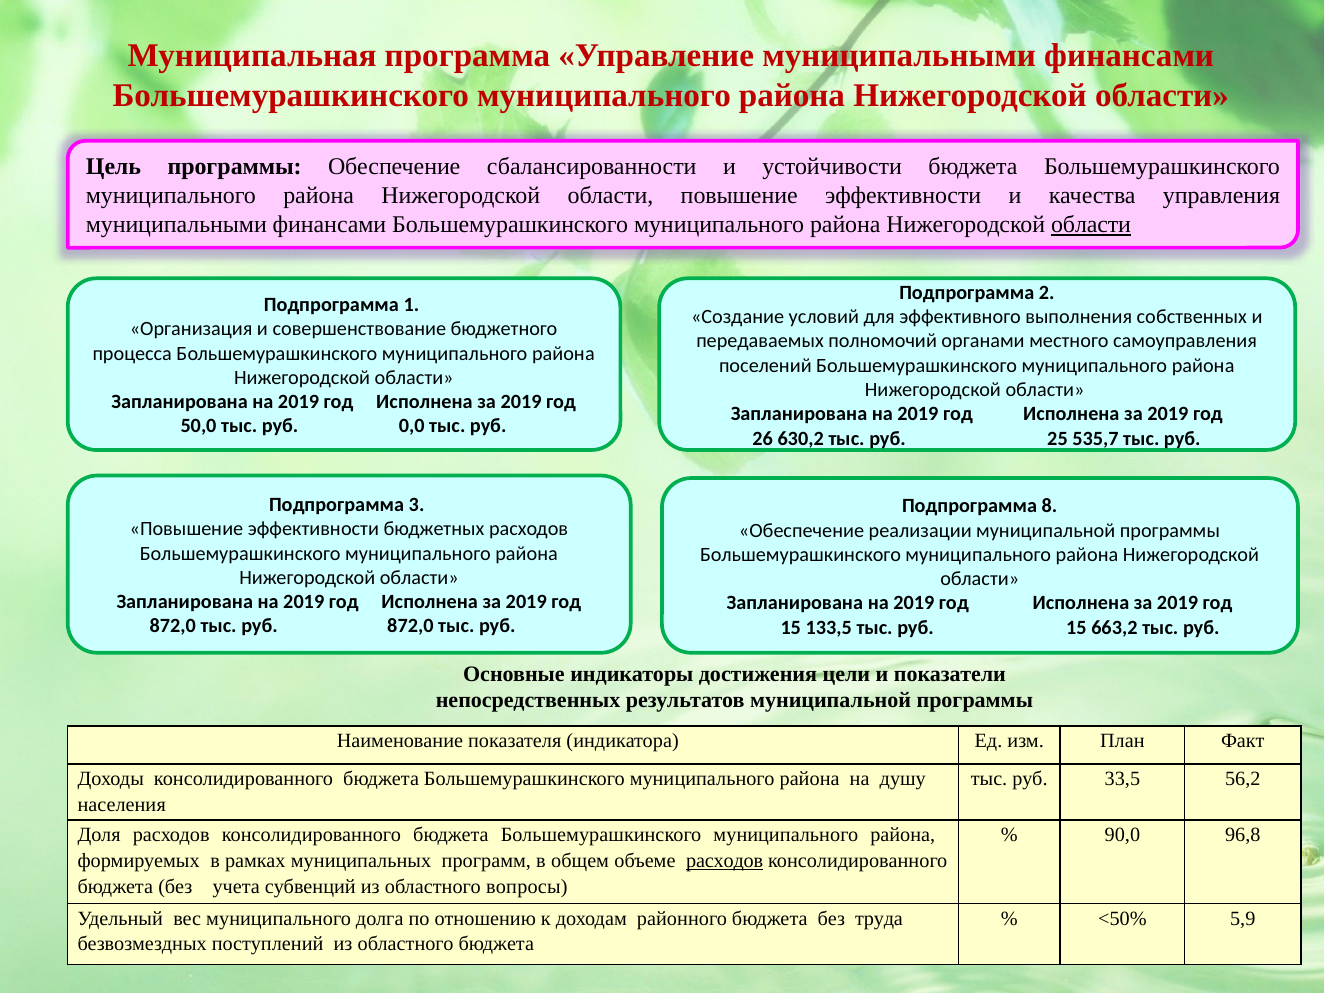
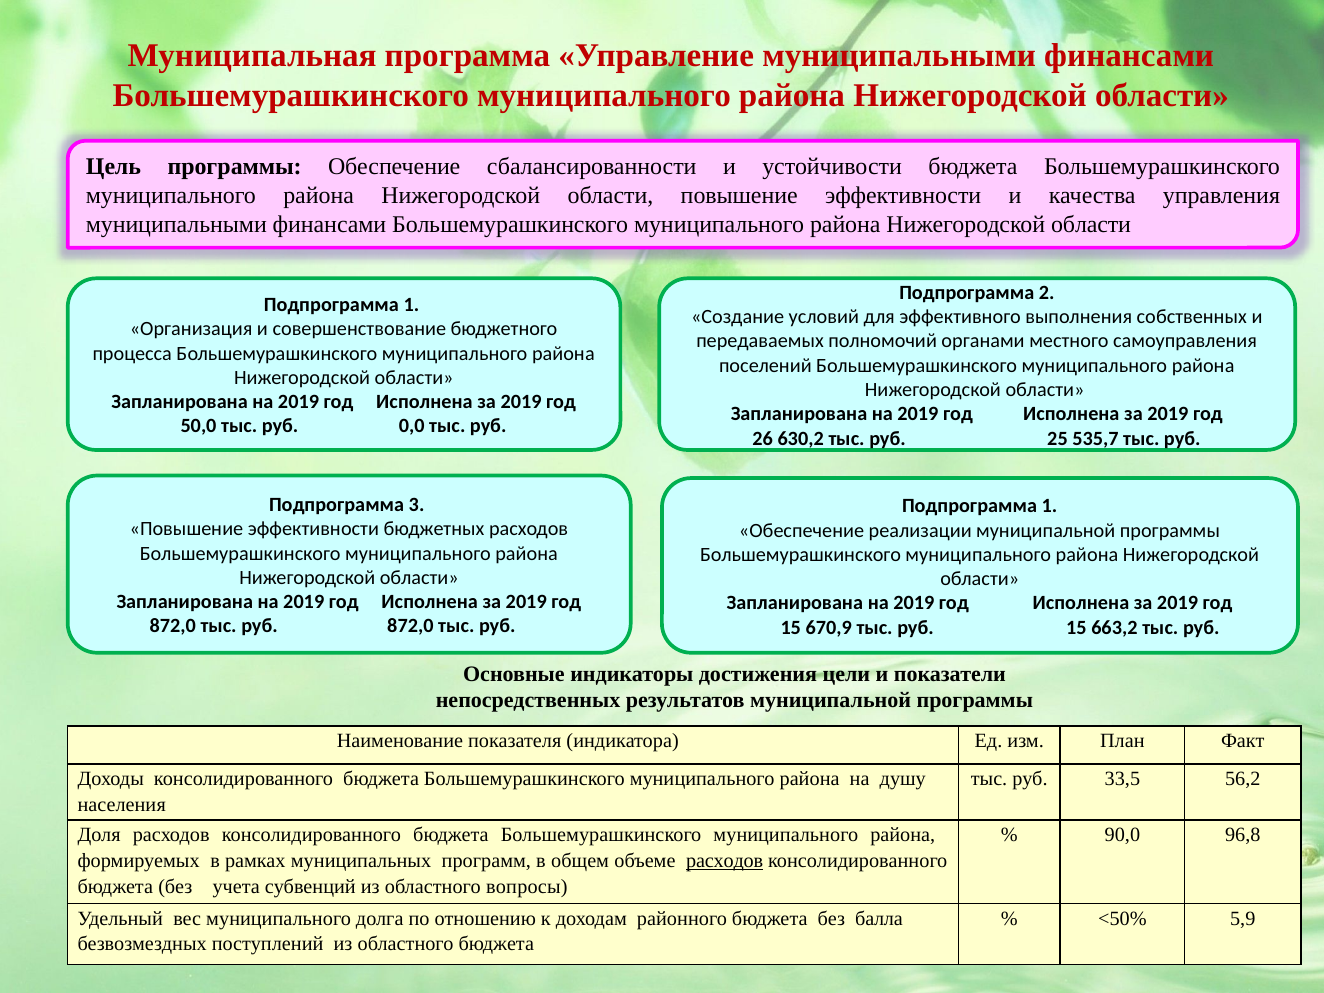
области at (1091, 225) underline: present -> none
8 at (1049, 506): 8 -> 1
133,5: 133,5 -> 670,9
труда: труда -> балла
